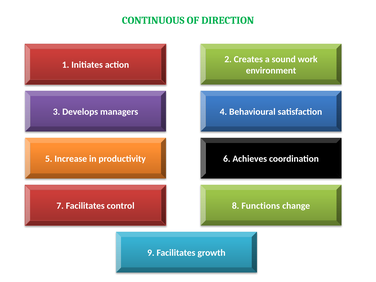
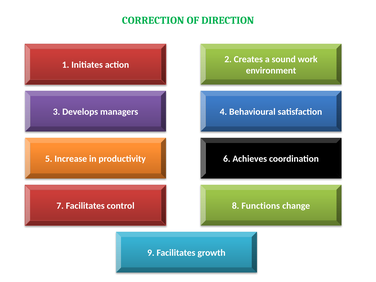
CONTINUOUS: CONTINUOUS -> CORRECTION
